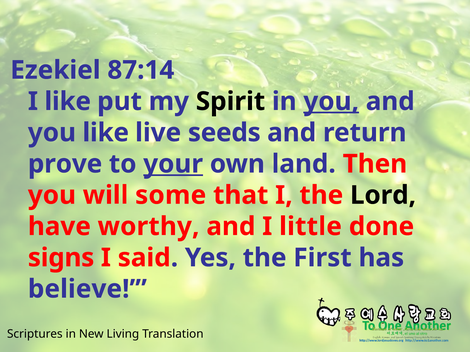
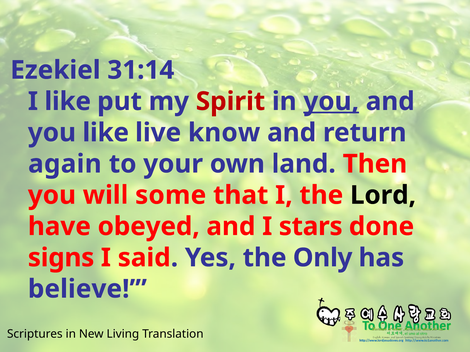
87:14: 87:14 -> 31:14
Spirit colour: black -> red
seeds: seeds -> know
prove: prove -> again
your underline: present -> none
worthy: worthy -> obeyed
little: little -> stars
First: First -> Only
